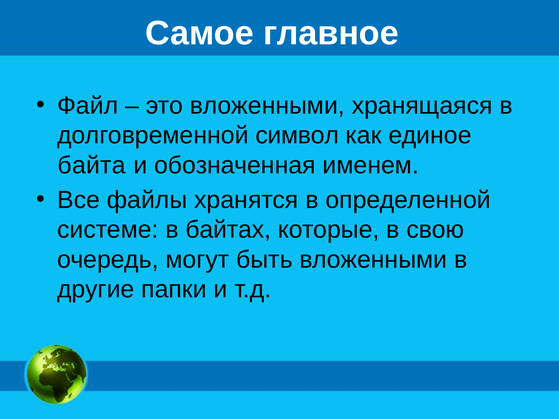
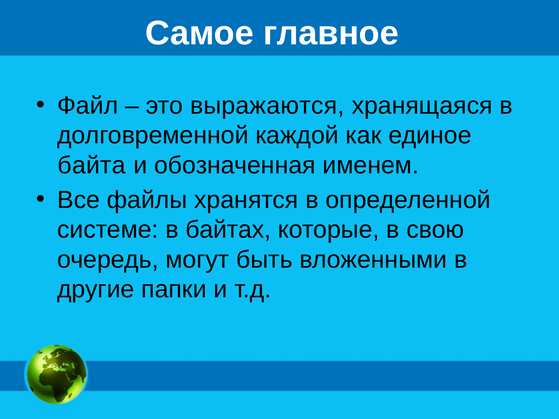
это вложенными: вложенными -> выражаются
символ: символ -> каждой
